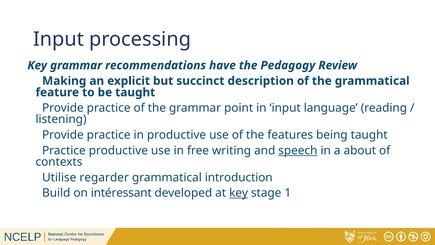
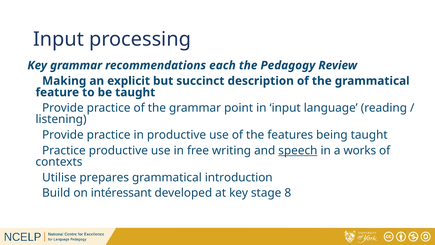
have: have -> each
about: about -> works
regarder: regarder -> prepares
key at (239, 193) underline: present -> none
1: 1 -> 8
